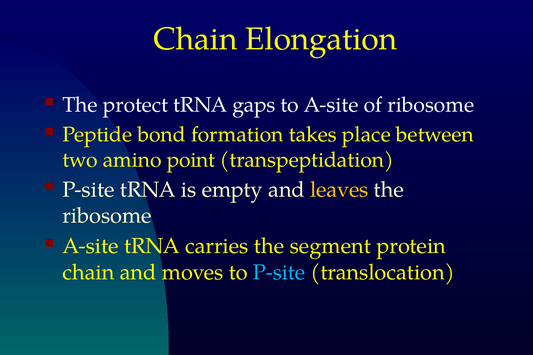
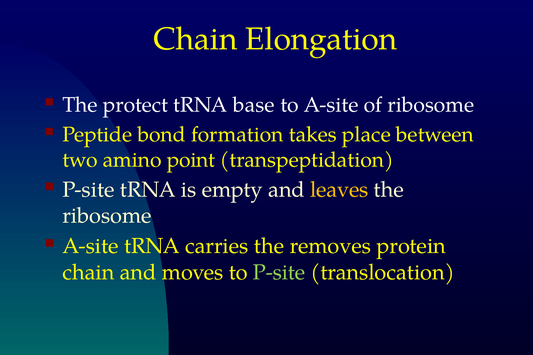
gaps: gaps -> base
segment: segment -> removes
P-site at (279, 272) colour: light blue -> light green
